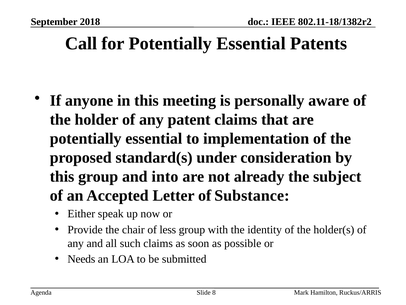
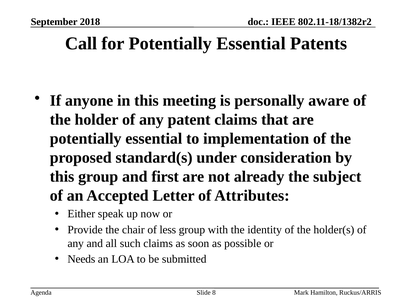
into: into -> first
Substance: Substance -> Attributes
